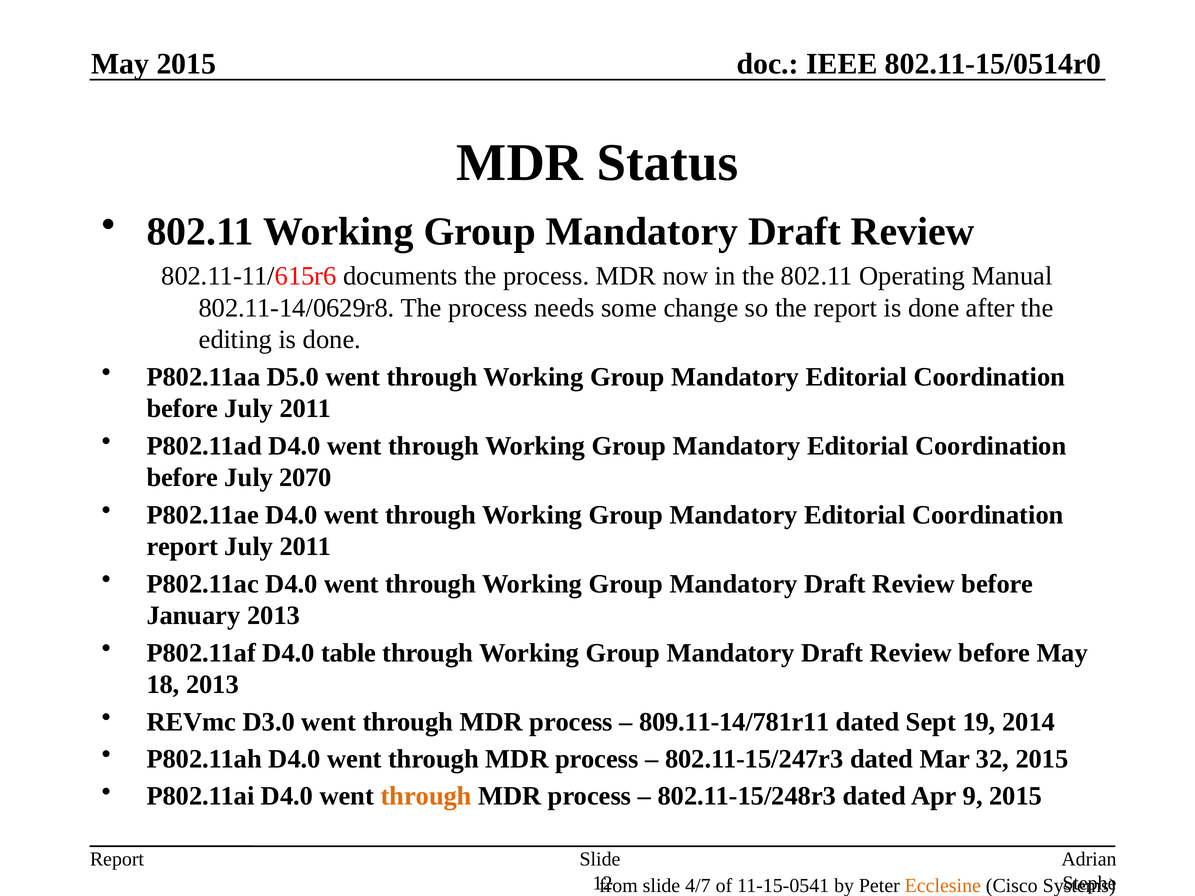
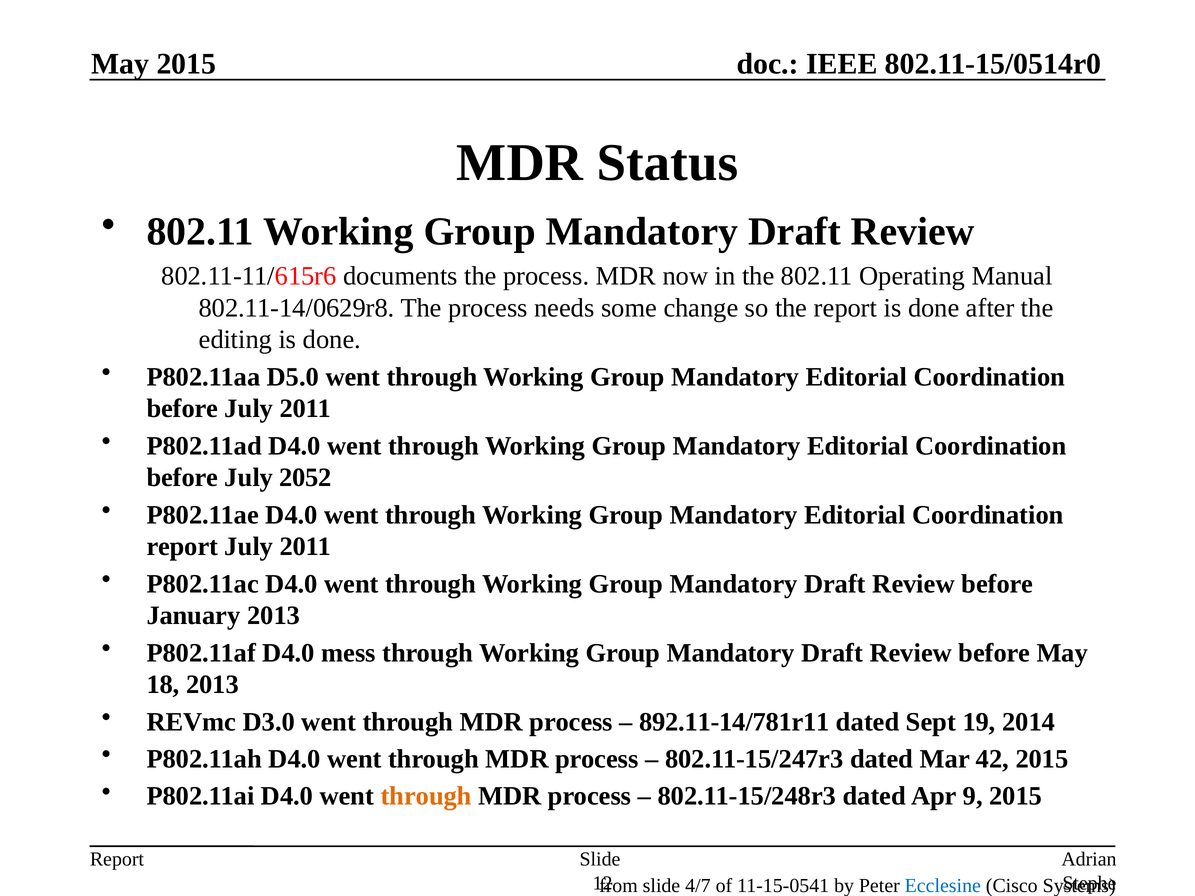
2070: 2070 -> 2052
table: table -> mess
809.11-14/781r11: 809.11-14/781r11 -> 892.11-14/781r11
32: 32 -> 42
Ecclesine colour: orange -> blue
